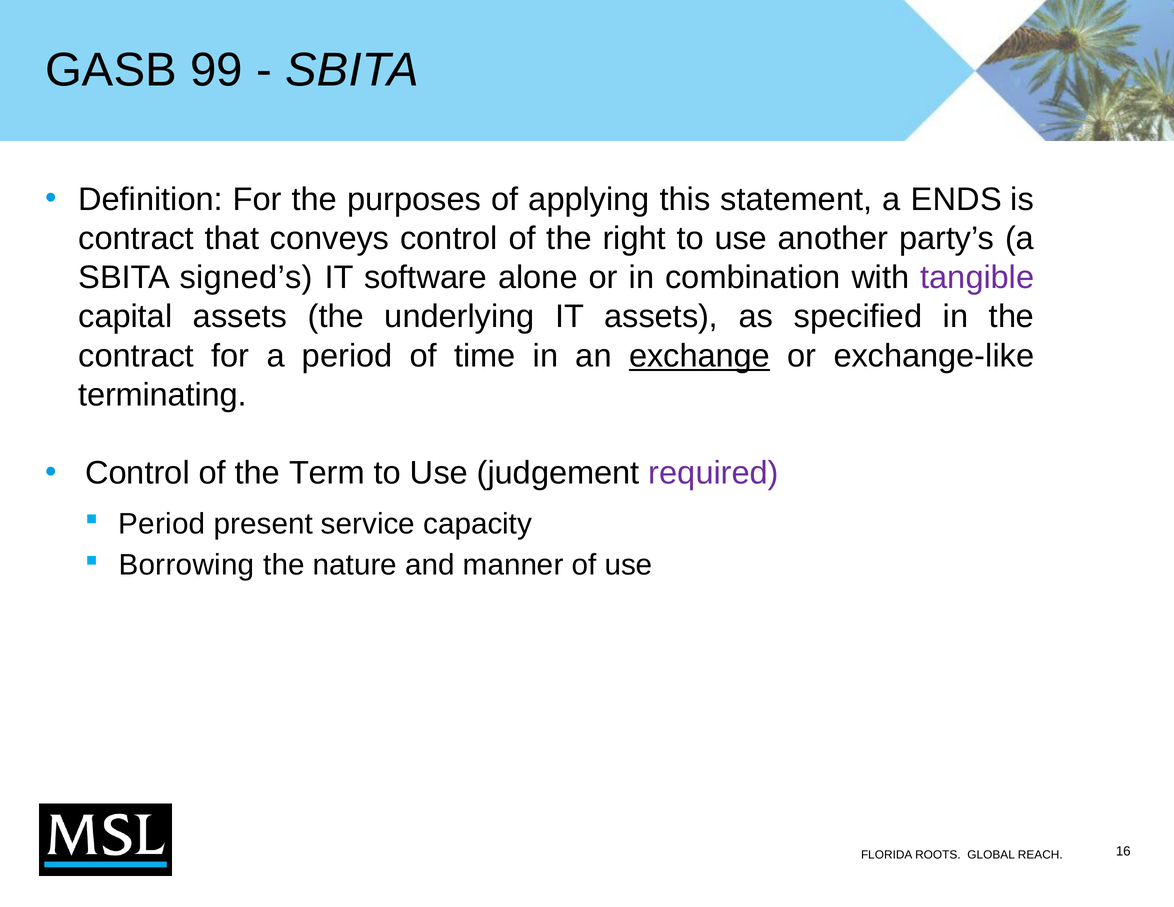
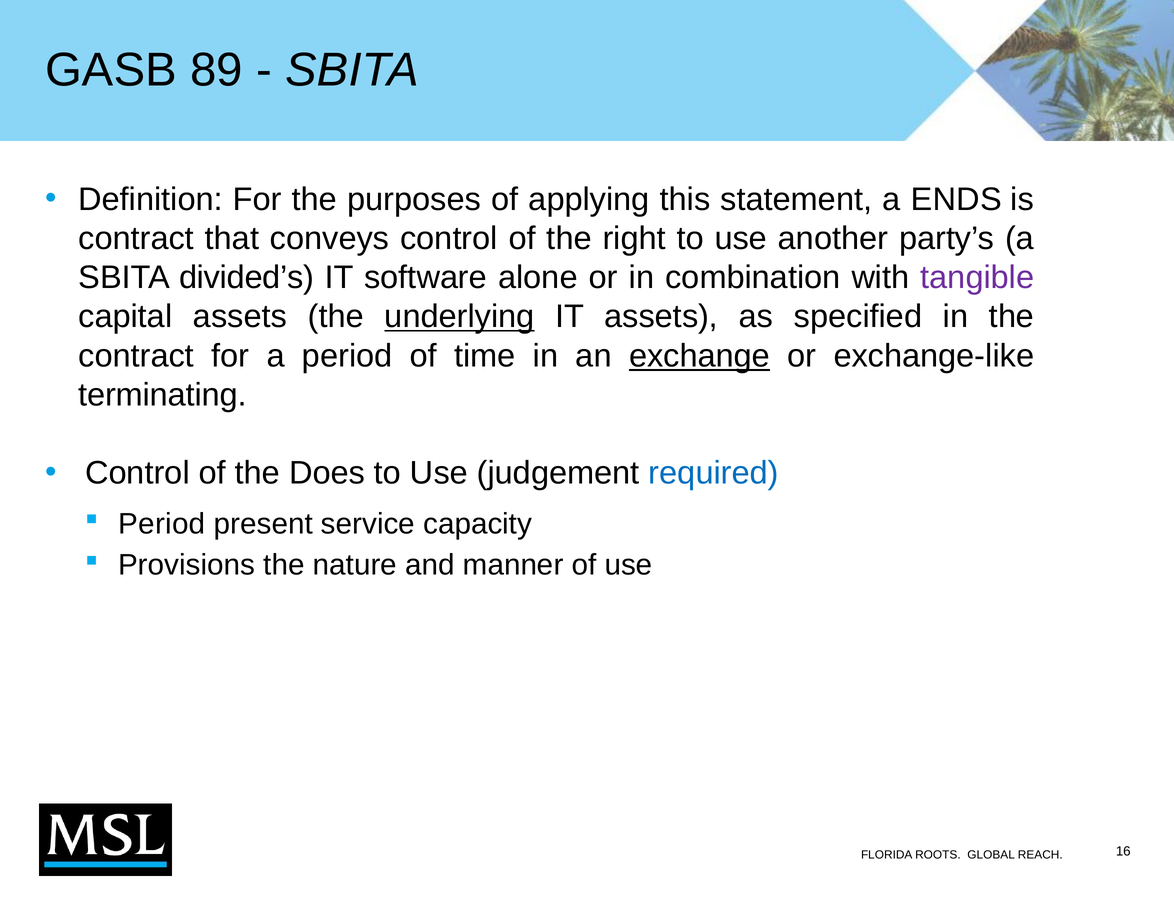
99: 99 -> 89
signed’s: signed’s -> divided’s
underlying underline: none -> present
Term: Term -> Does
required colour: purple -> blue
Borrowing: Borrowing -> Provisions
